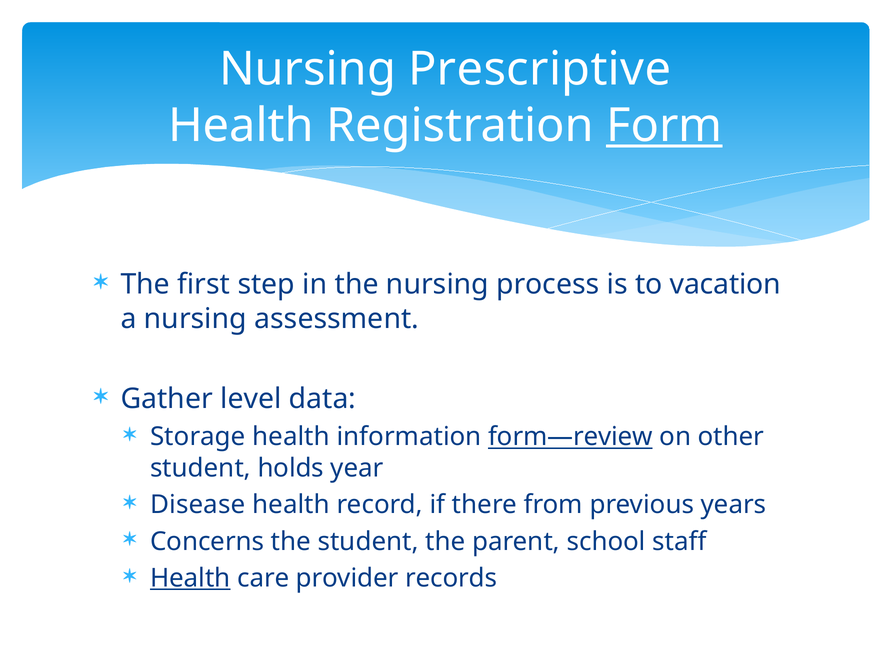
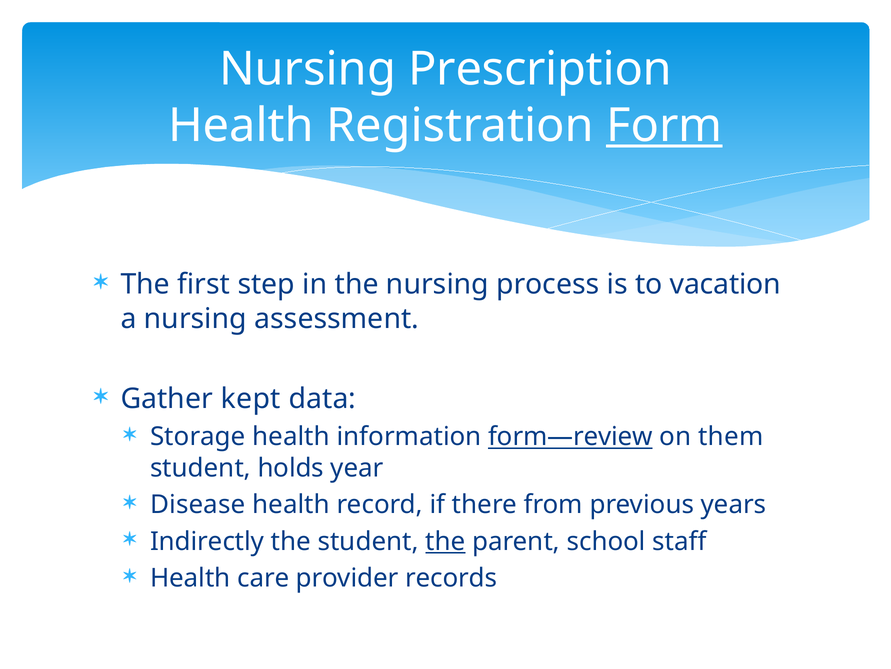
Prescriptive: Prescriptive -> Prescription
level: level -> kept
other: other -> them
Concerns: Concerns -> Indirectly
the at (445, 541) underline: none -> present
Health at (190, 577) underline: present -> none
